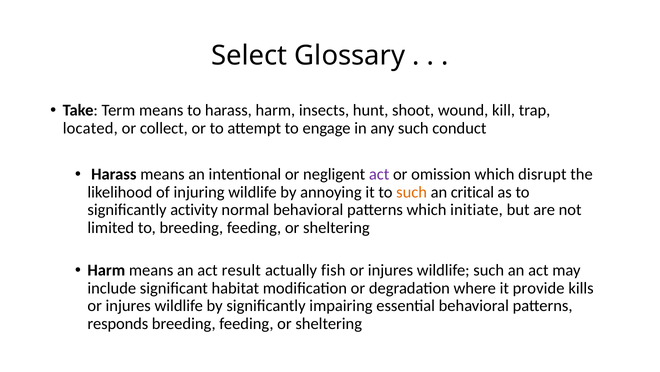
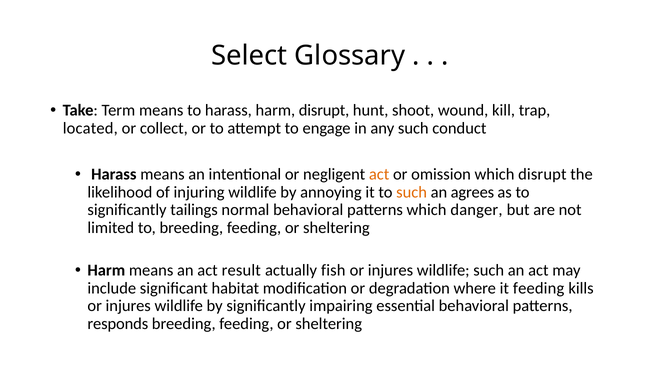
harm insects: insects -> disrupt
act at (379, 174) colour: purple -> orange
critical: critical -> agrees
activity: activity -> tailings
initiate: initiate -> danger
it provide: provide -> feeding
